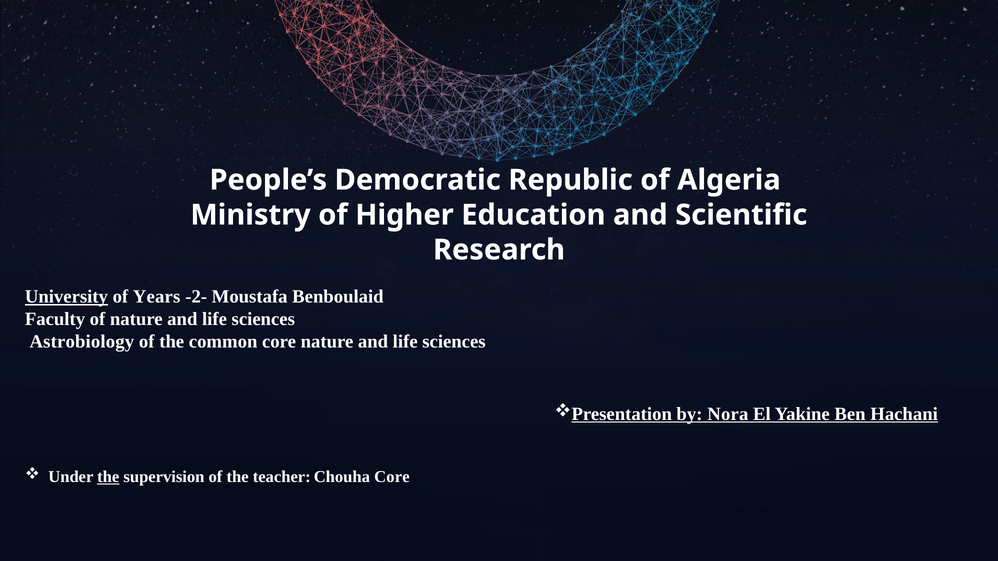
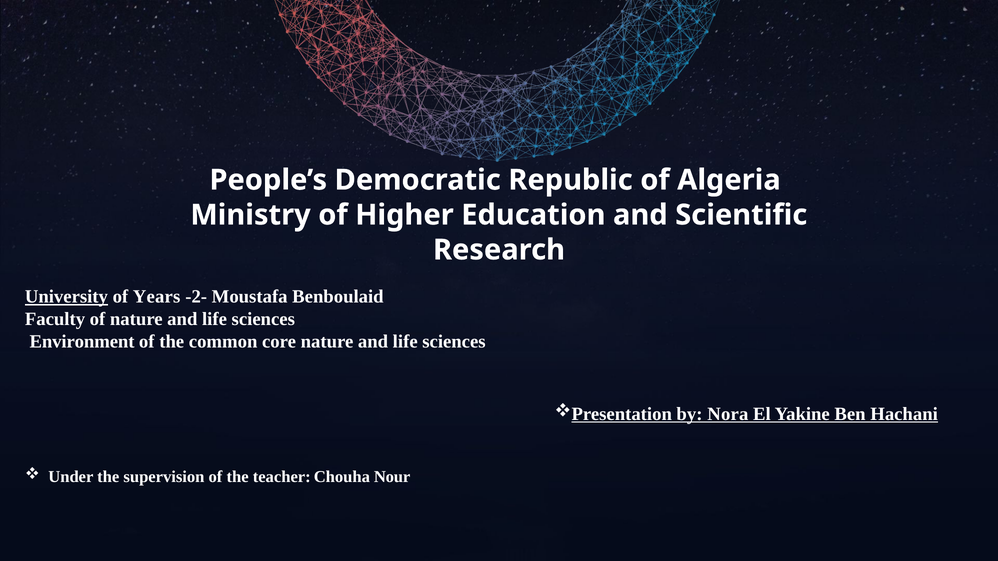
Astrobiology: Astrobiology -> Environment
the at (108, 477) underline: present -> none
Chouha Core: Core -> Nour
